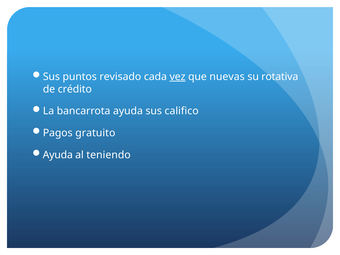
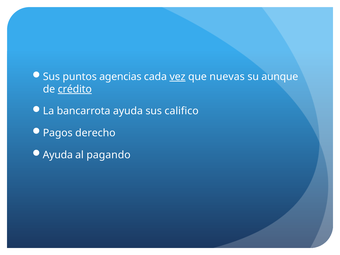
revisado: revisado -> agencias
rotativa: rotativa -> aunque
crédito underline: none -> present
gratuito: gratuito -> derecho
teniendo: teniendo -> pagando
